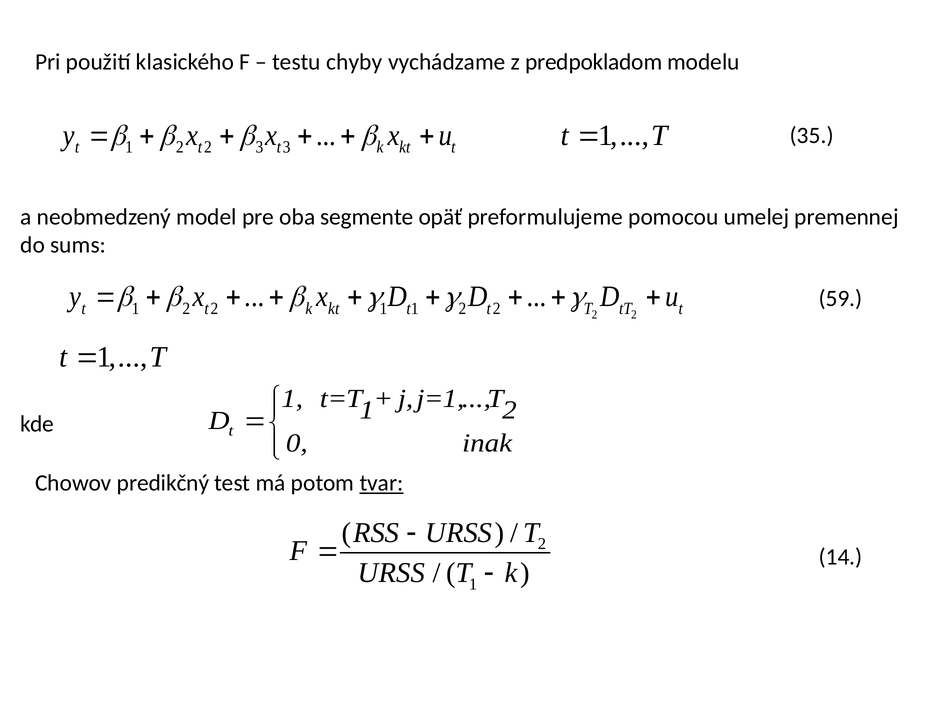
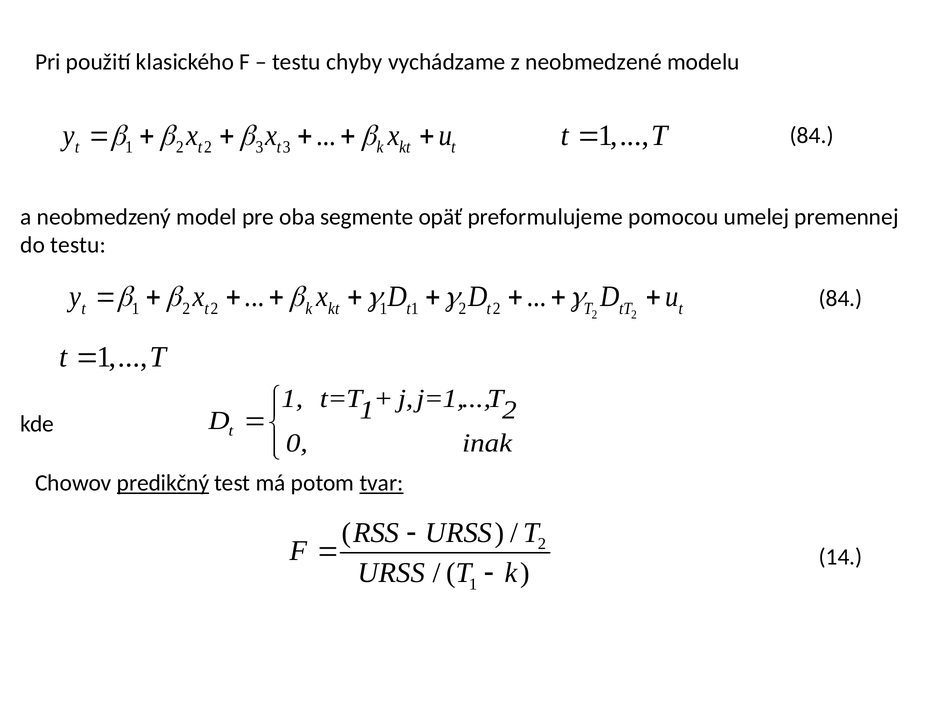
predpokladom: predpokladom -> neobmedzené
35 at (812, 136): 35 -> 84
do sums: sums -> testu
59 at (841, 299): 59 -> 84
predikčný underline: none -> present
